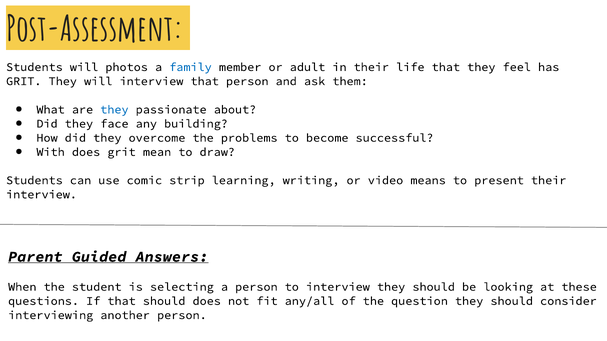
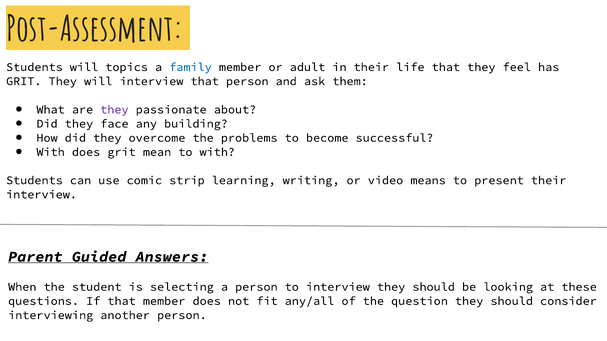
photos: photos -> topics
they at (114, 110) colour: blue -> purple
to draw: draw -> with
that should: should -> member
